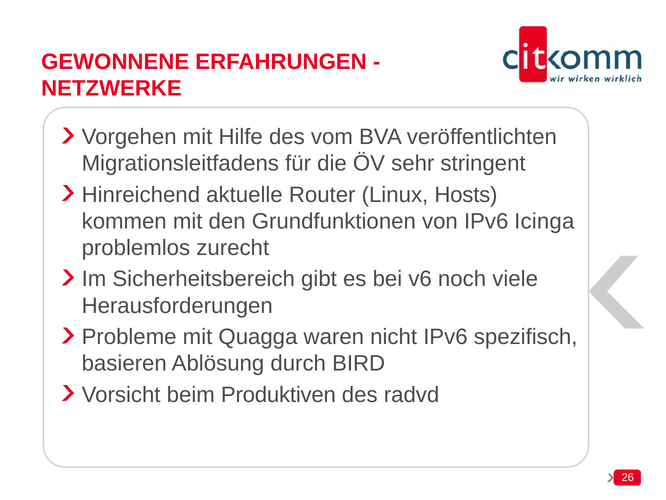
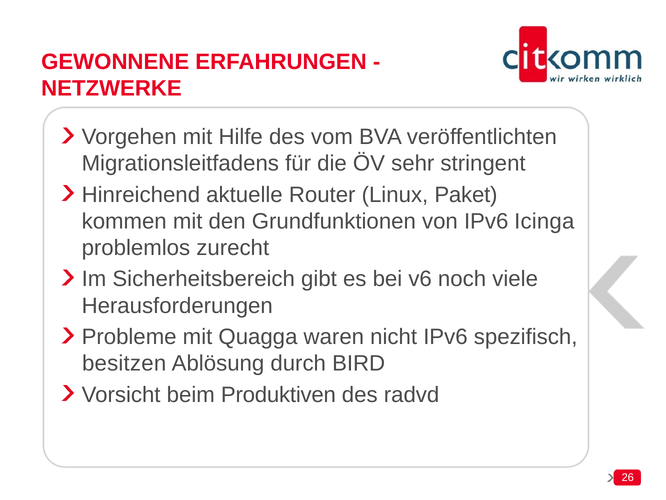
Hosts: Hosts -> Paket
basieren: basieren -> besitzen
